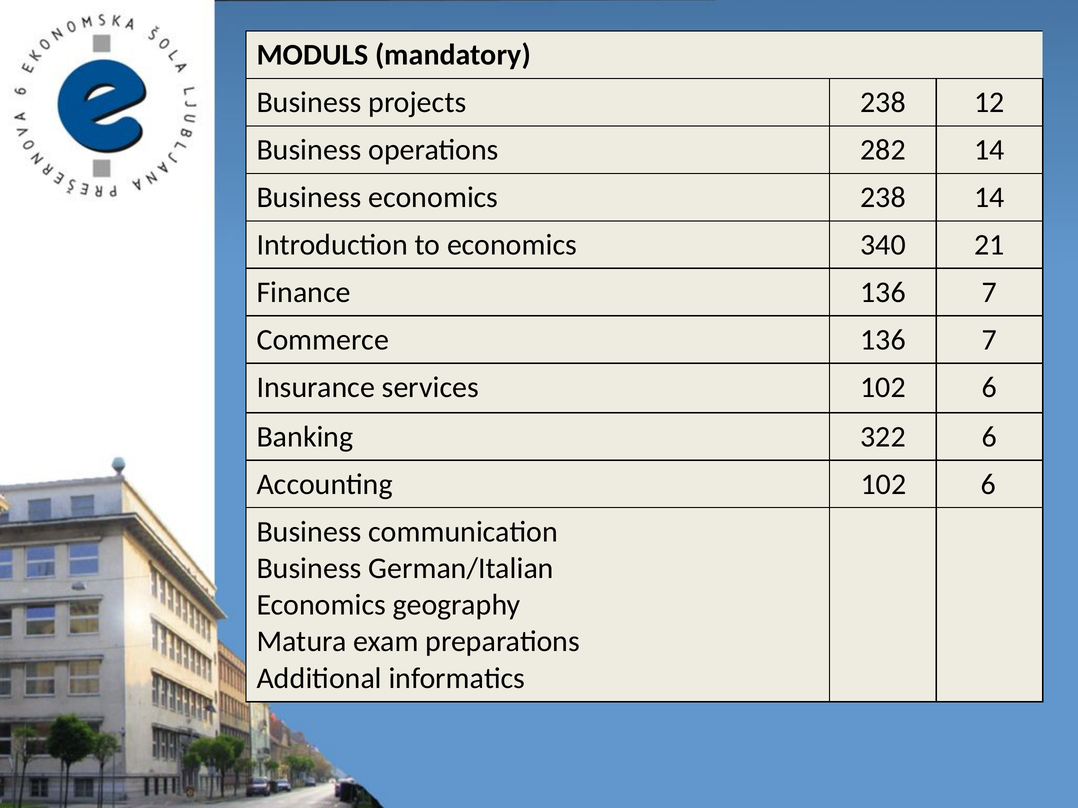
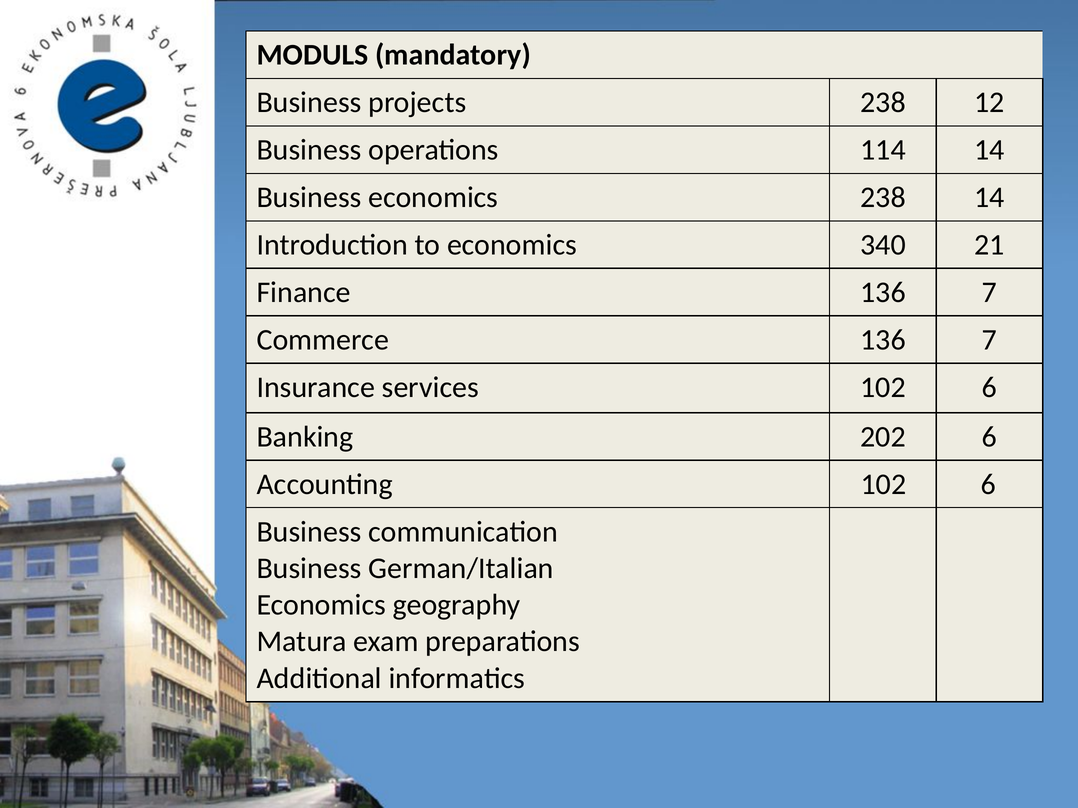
282: 282 -> 114
322: 322 -> 202
